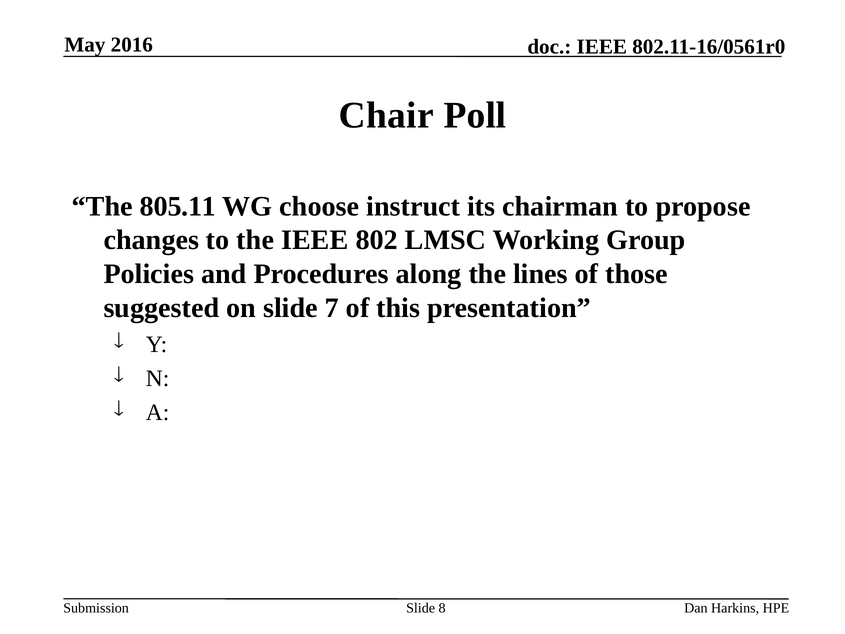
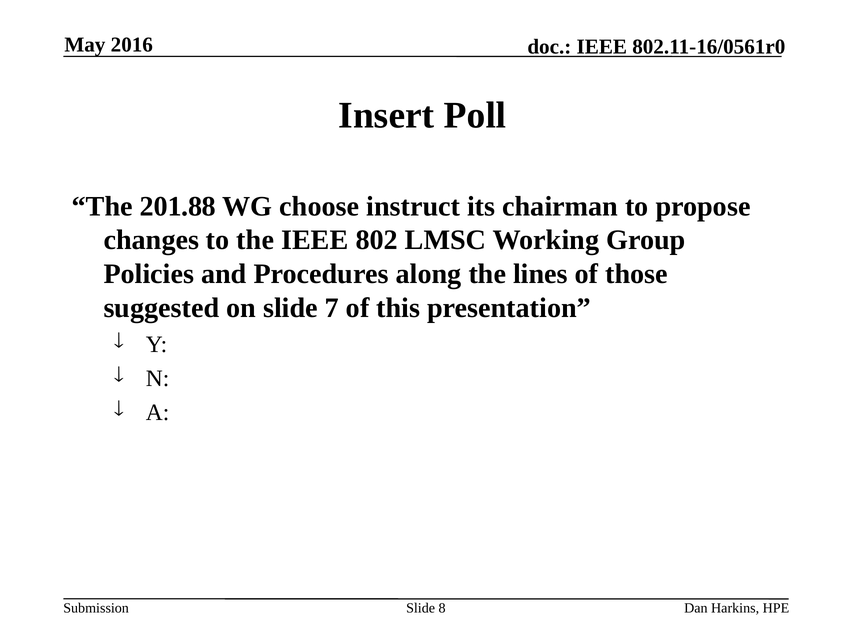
Chair: Chair -> Insert
805.11: 805.11 -> 201.88
